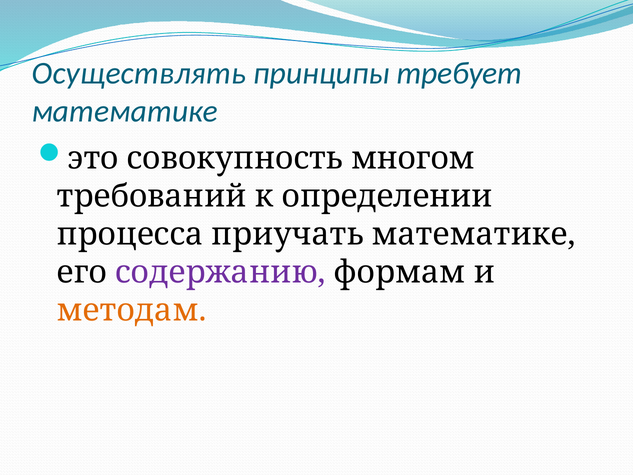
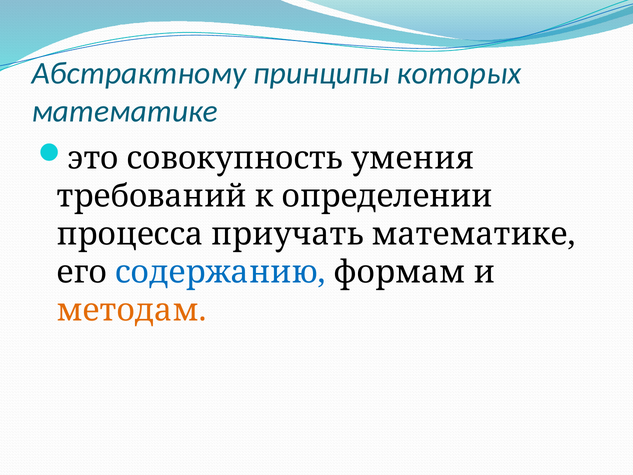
Осуществлять: Осуществлять -> Абстрактному
требует: требует -> которых
многом: многом -> умения
содержанию colour: purple -> blue
